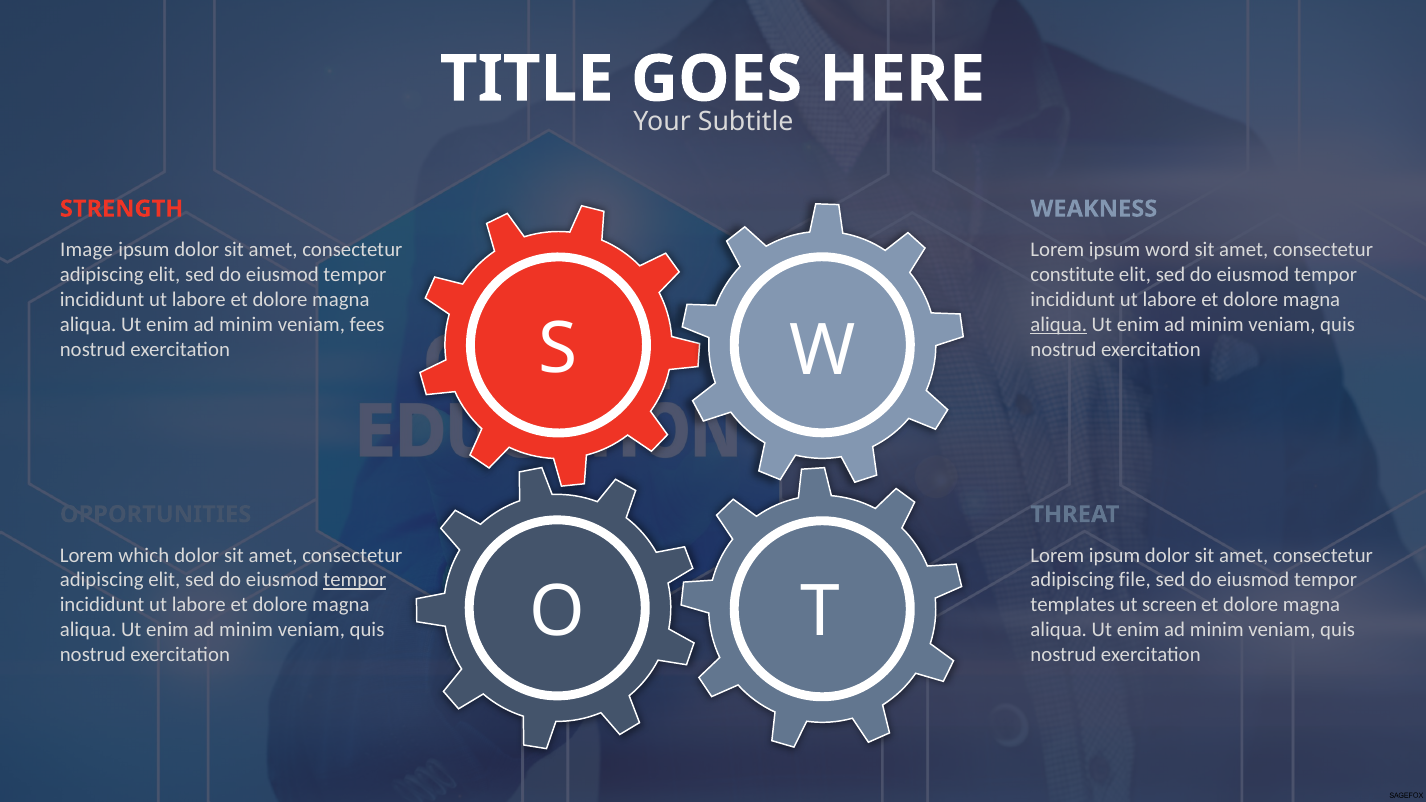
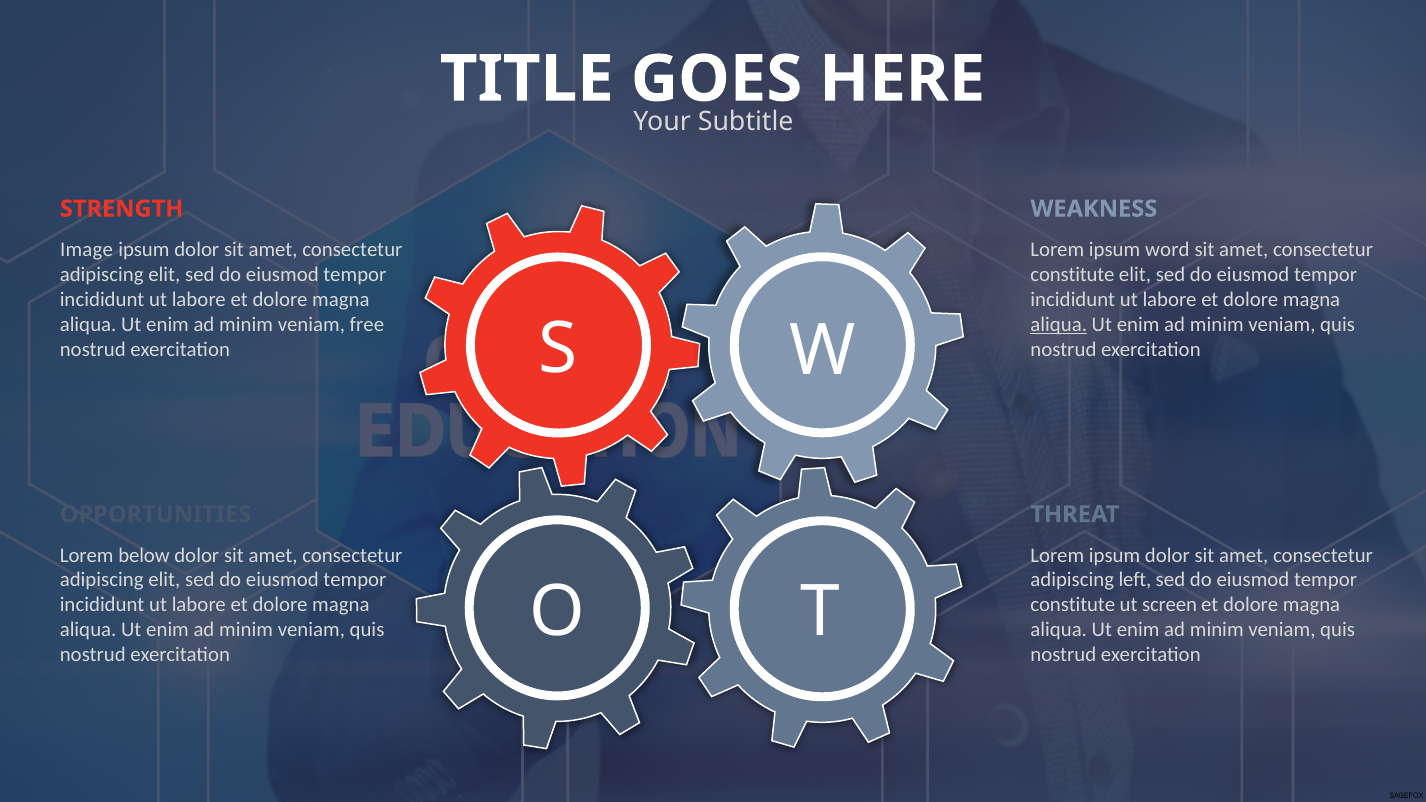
fees: fees -> free
which: which -> below
tempor at (355, 580) underline: present -> none
file: file -> left
templates at (1073, 605): templates -> constitute
